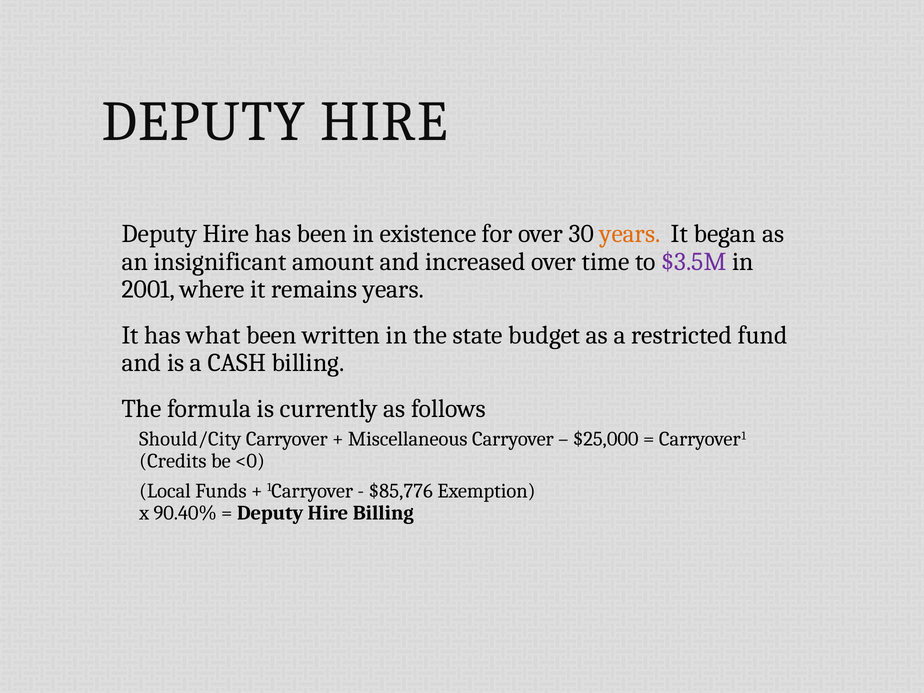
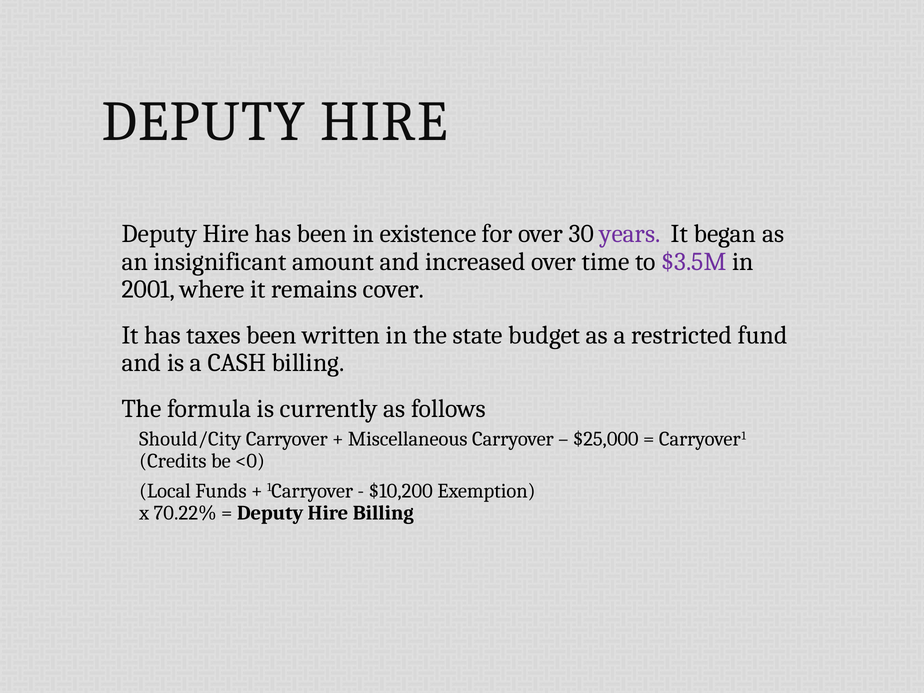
years at (630, 234) colour: orange -> purple
remains years: years -> cover
what: what -> taxes
$85,776: $85,776 -> $10,200
90.40%: 90.40% -> 70.22%
